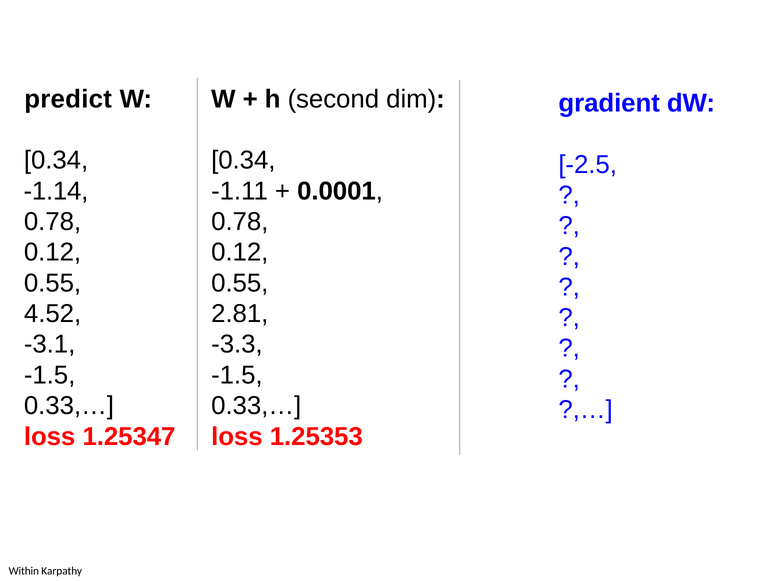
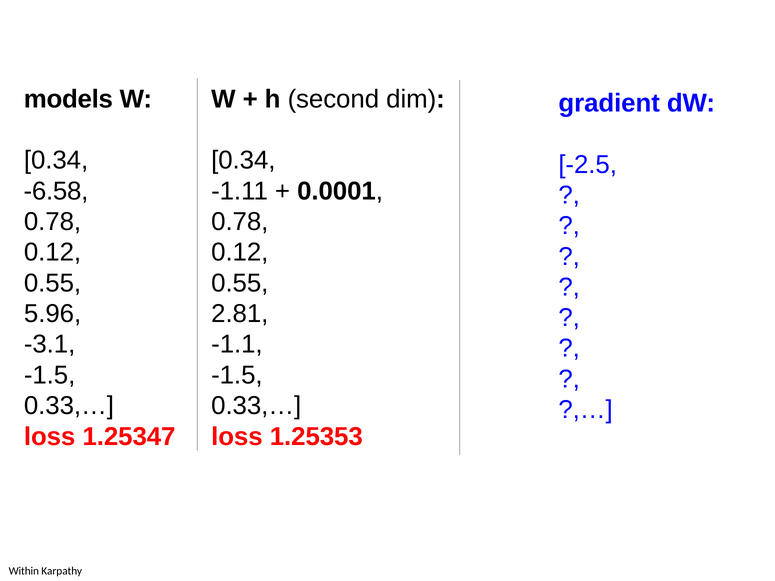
predict: predict -> models
-1.14: -1.14 -> -6.58
4.52: 4.52 -> 5.96
-3.3: -3.3 -> -1.1
